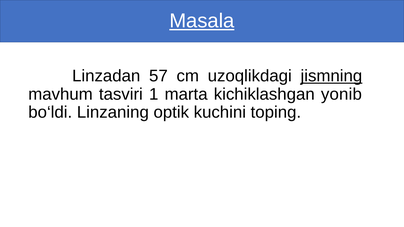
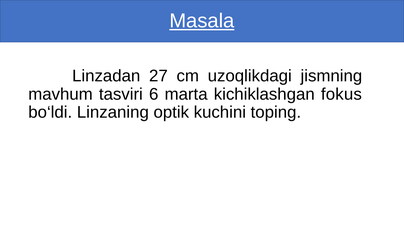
57: 57 -> 27
jismning underline: present -> none
1: 1 -> 6
yonib: yonib -> fokus
